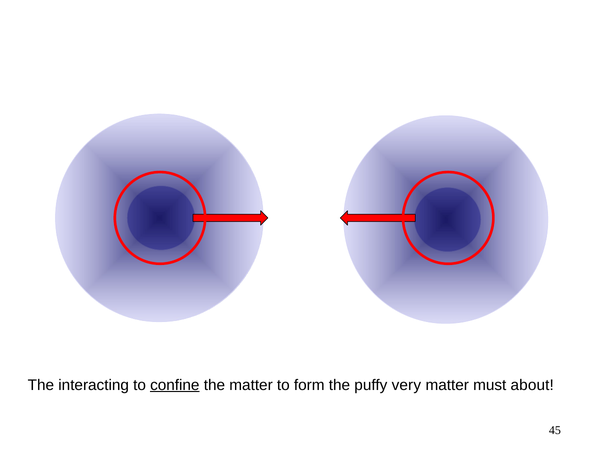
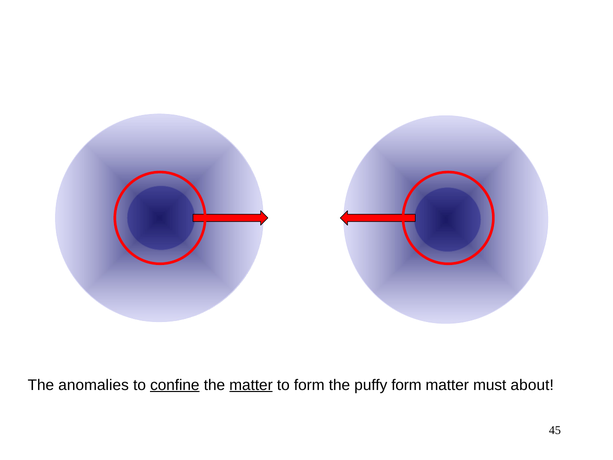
interacting: interacting -> anomalies
matter at (251, 385) underline: none -> present
puffy very: very -> form
